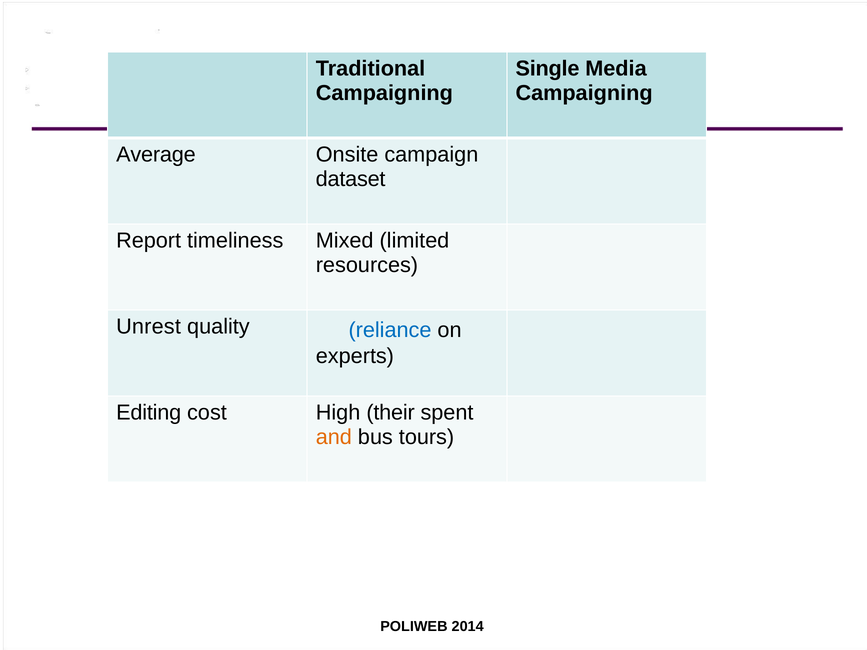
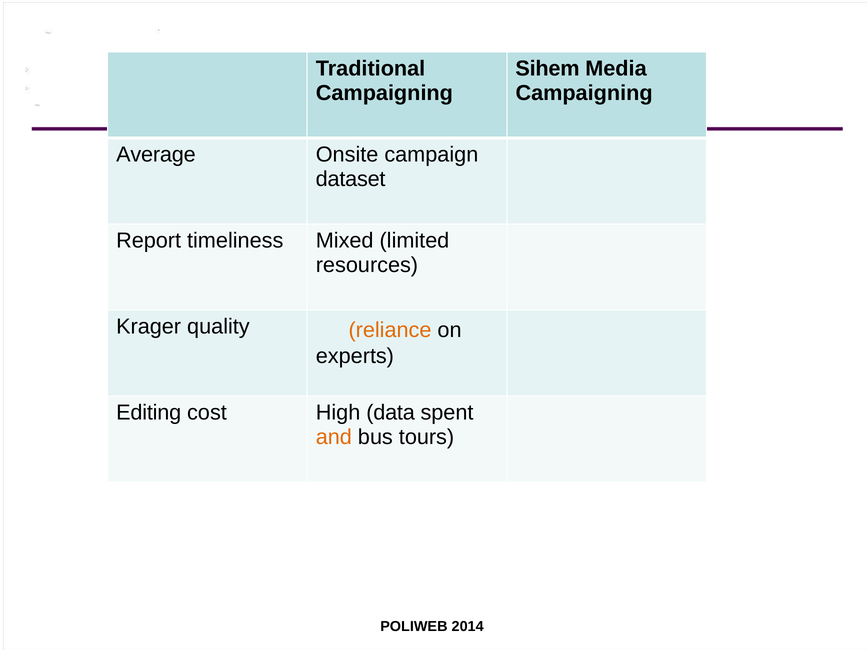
Single: Single -> Sihem
Unrest: Unrest -> Krager
reliance colour: blue -> orange
their: their -> data
